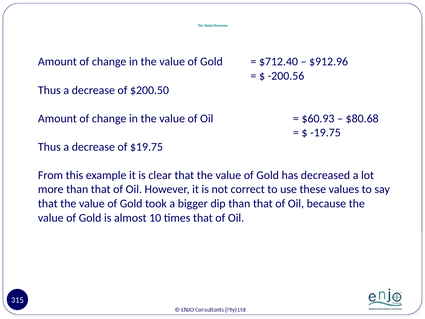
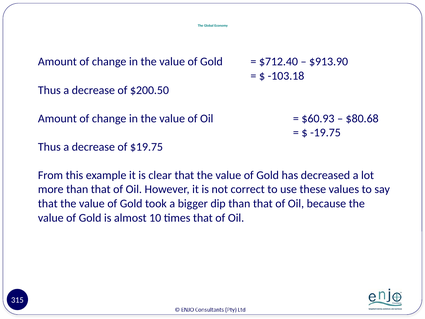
$912.96: $912.96 -> $913.90
-200.56: -200.56 -> -103.18
